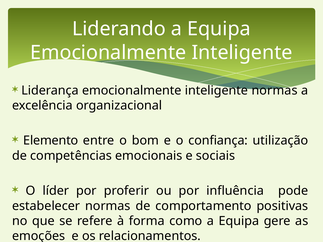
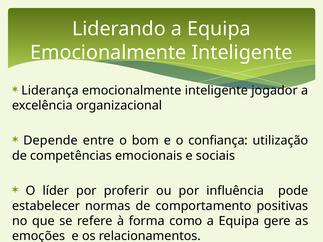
inteligente normas: normas -> jogador
Elemento: Elemento -> Depende
